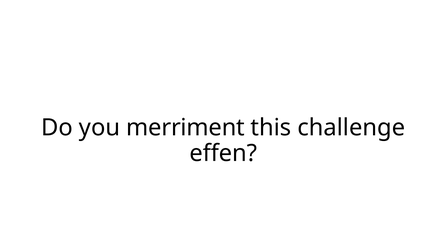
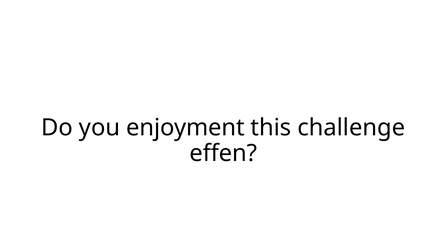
merriment: merriment -> enjoyment
